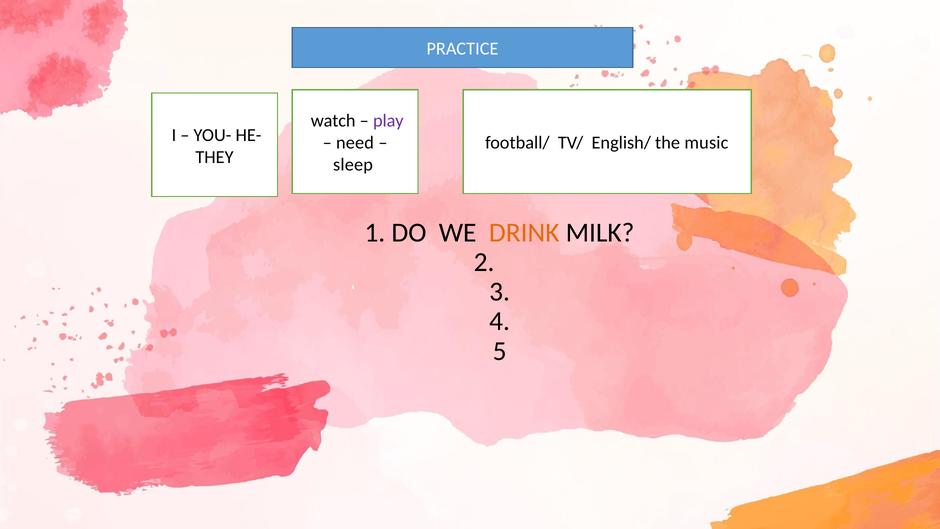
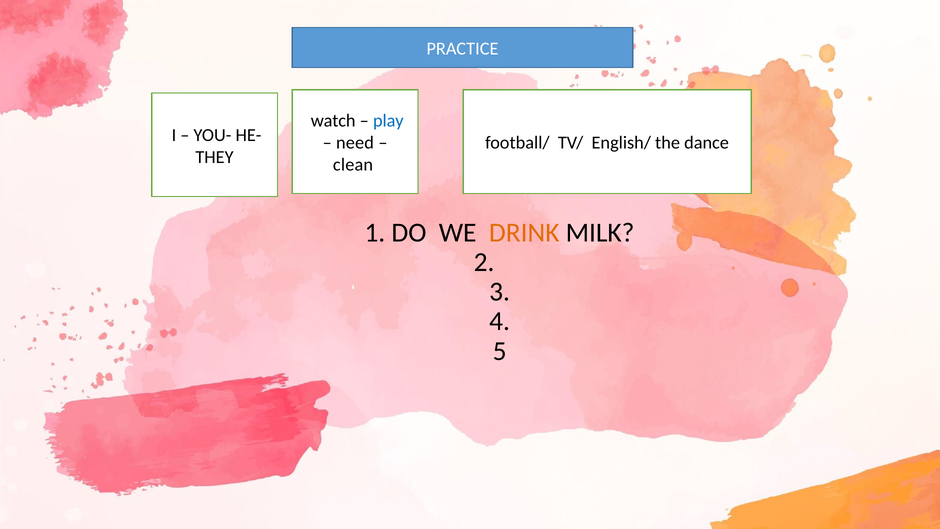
play colour: purple -> blue
music: music -> dance
sleep: sleep -> clean
